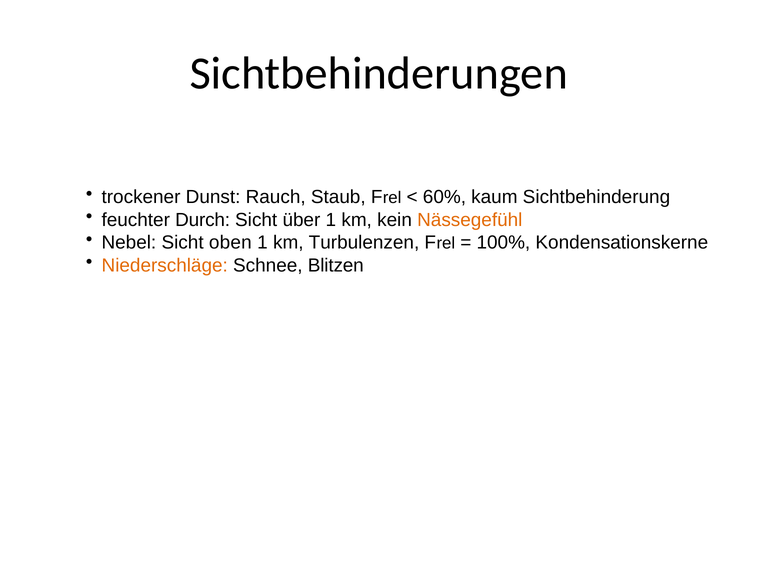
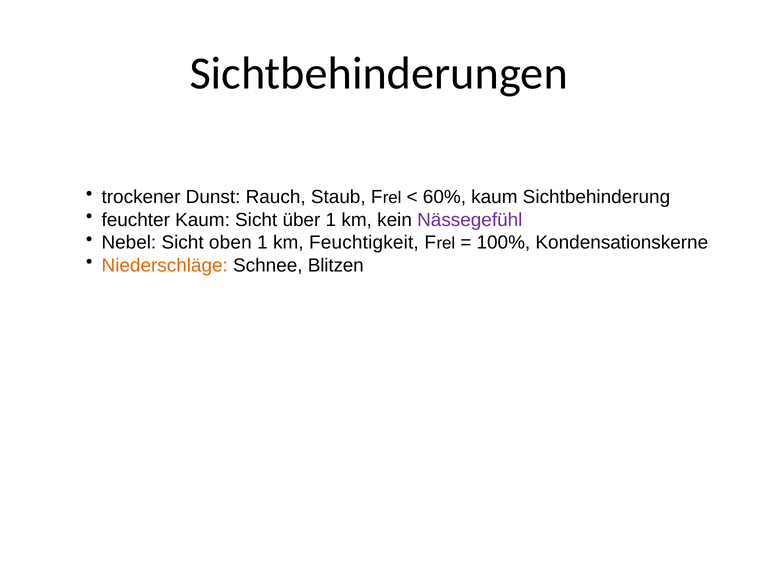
feuchter Durch: Durch -> Kaum
Nässegefühl colour: orange -> purple
Turbulenzen: Turbulenzen -> Feuchtigkeit
